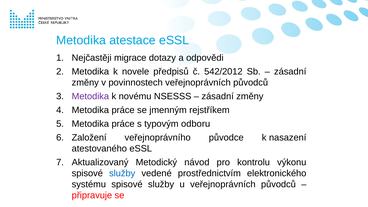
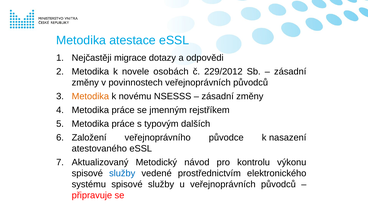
předpisů: předpisů -> osobách
542/2012: 542/2012 -> 229/2012
Metodika at (90, 96) colour: purple -> orange
odboru: odboru -> dalších
